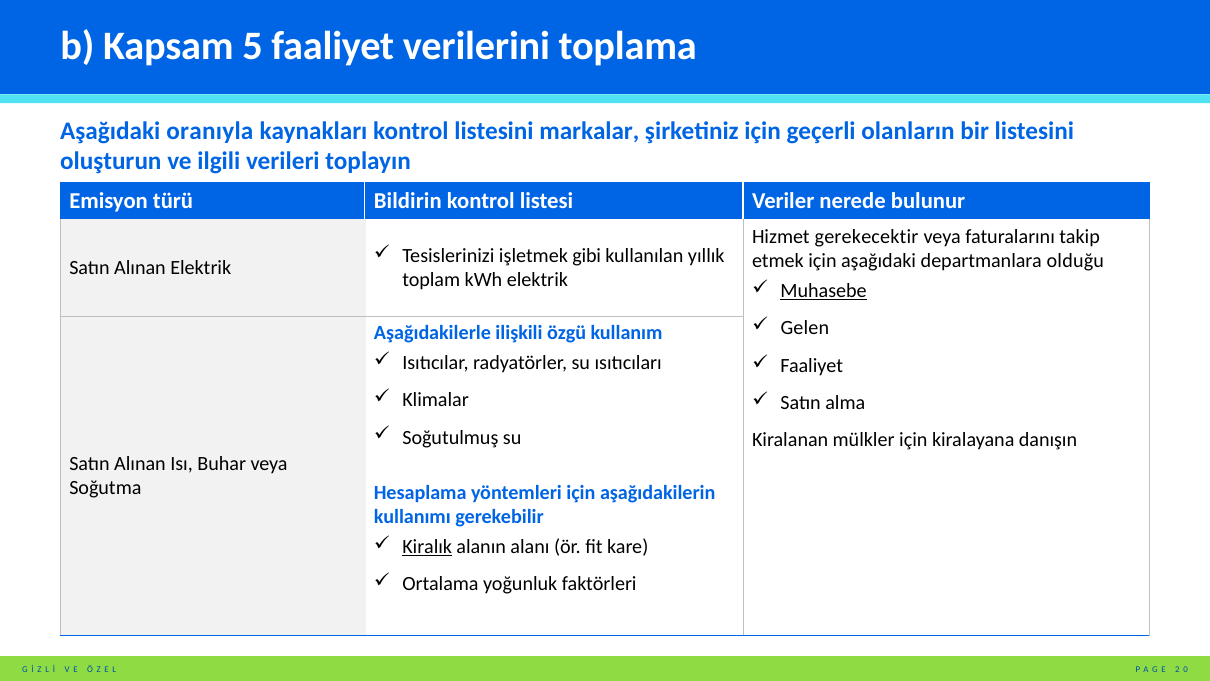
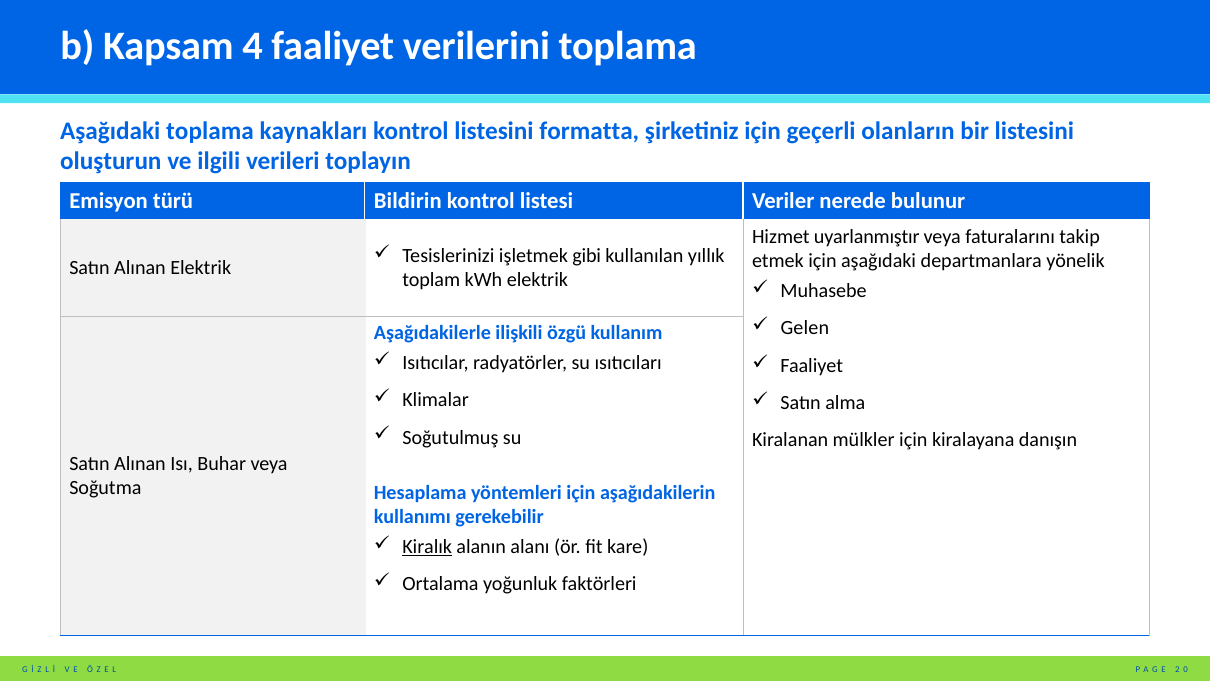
5: 5 -> 4
Aşağıdaki oranıyla: oranıyla -> toplama
markalar: markalar -> formatta
gerekecektir: gerekecektir -> uyarlanmıştır
olduğu: olduğu -> yönelik
Muhasebe underline: present -> none
